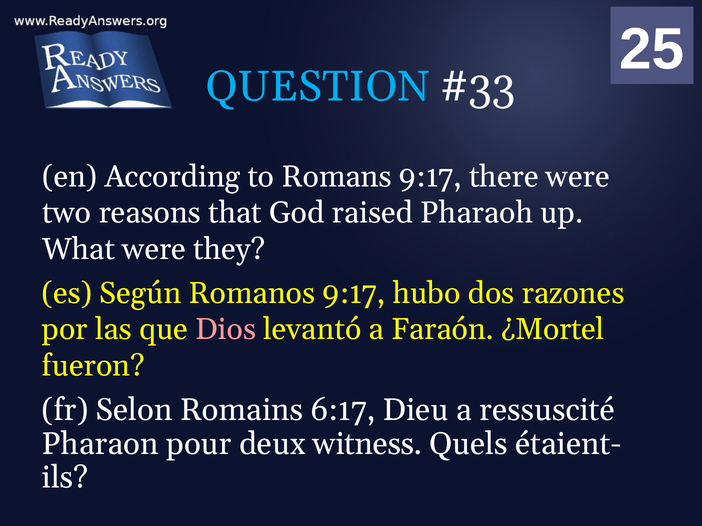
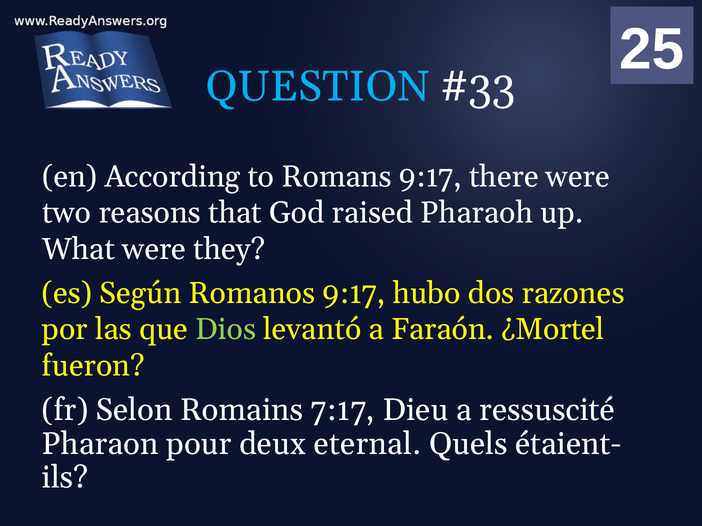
Dios colour: pink -> light green
6:17: 6:17 -> 7:17
witness: witness -> eternal
